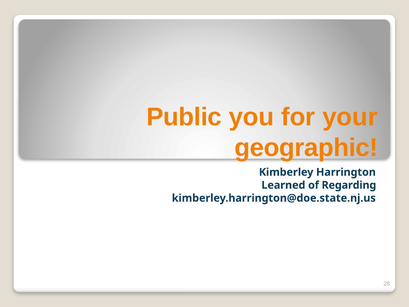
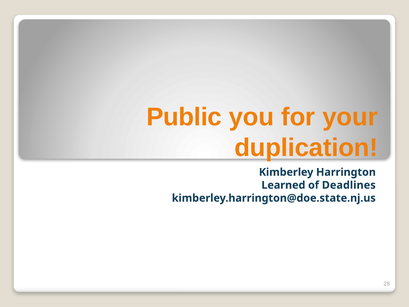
geographic: geographic -> duplication
Regarding: Regarding -> Deadlines
